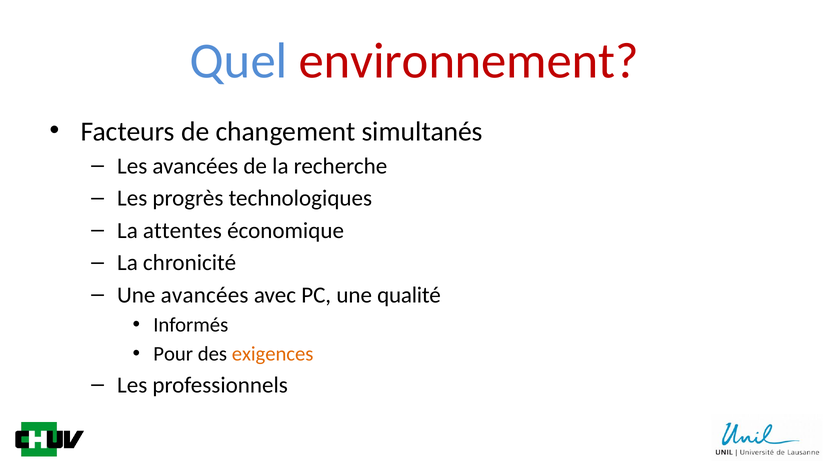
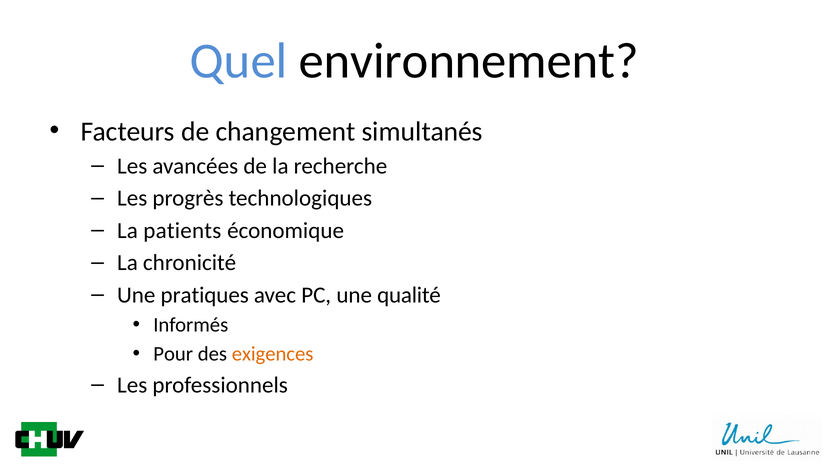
environnement colour: red -> black
attentes: attentes -> patients
Une avancées: avancées -> pratiques
